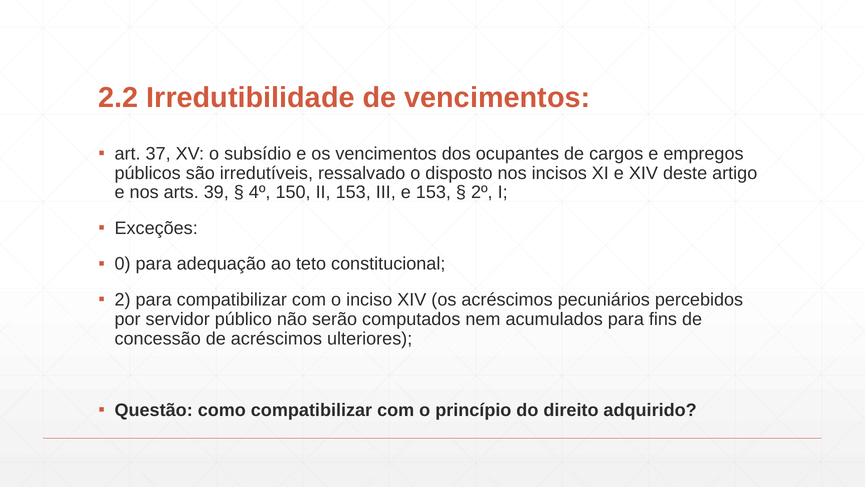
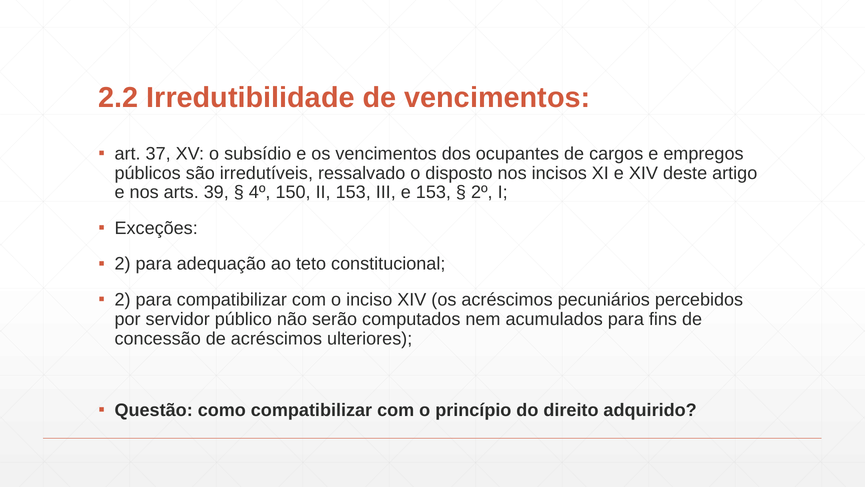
0 at (123, 264): 0 -> 2
